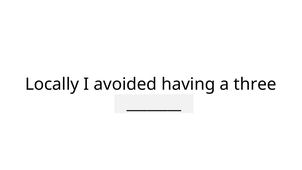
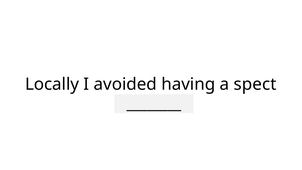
three: three -> spect
